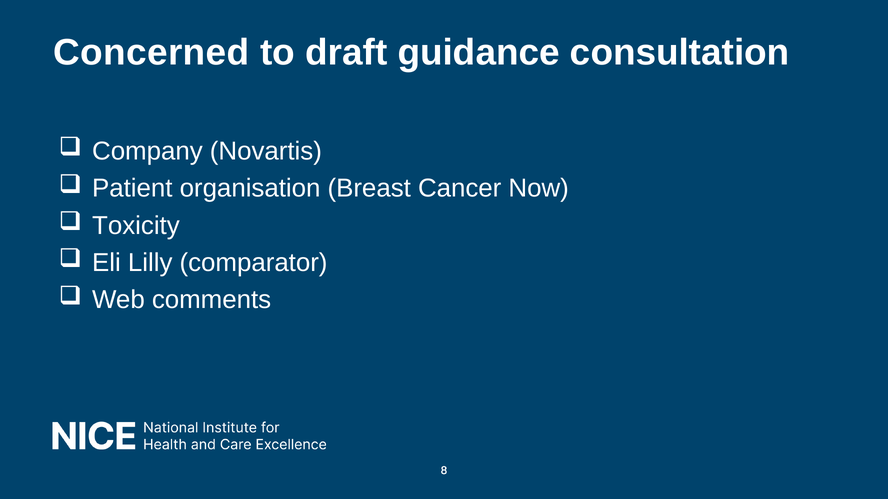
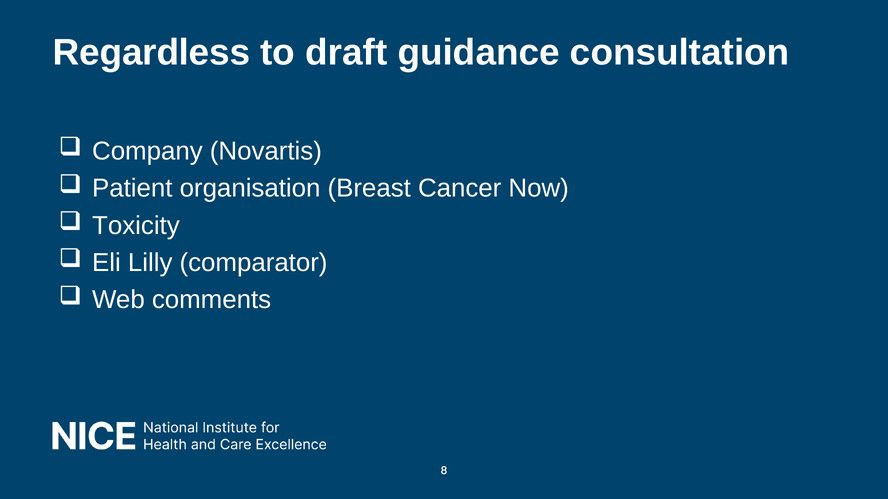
Concerned: Concerned -> Regardless
